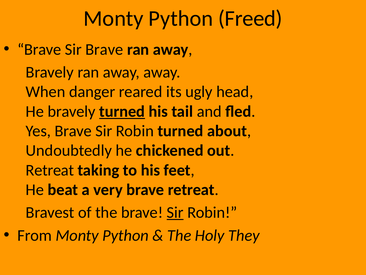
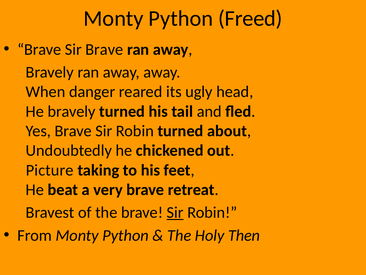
turned at (122, 111) underline: present -> none
Retreat at (50, 170): Retreat -> Picture
They: They -> Then
